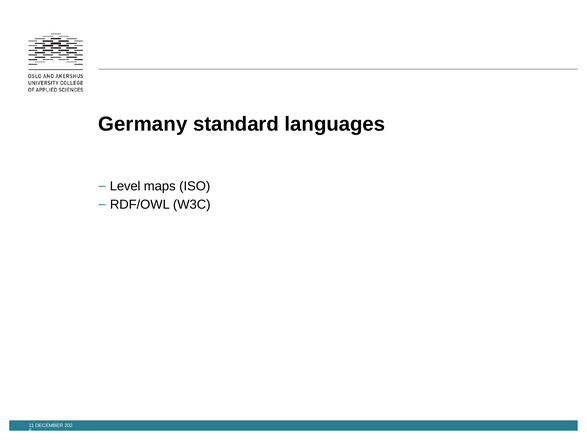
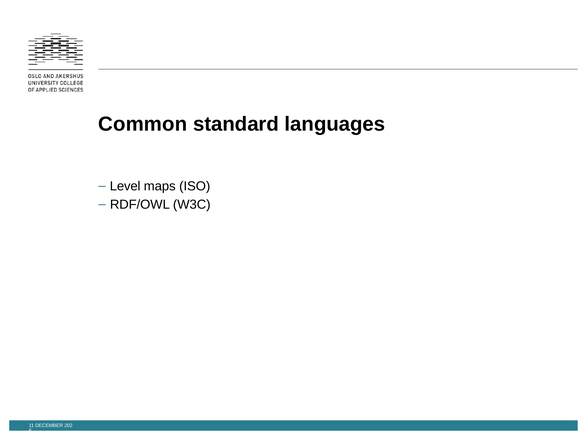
Germany: Germany -> Common
